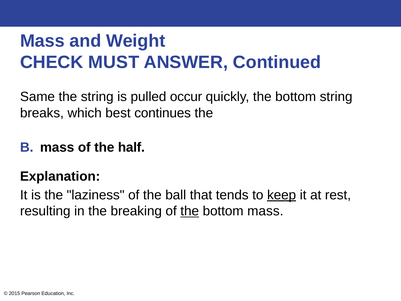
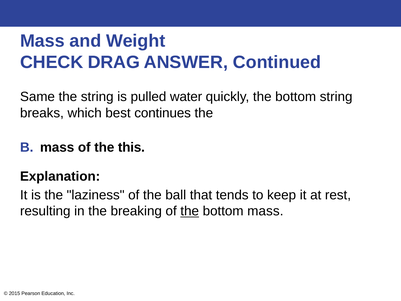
MUST: MUST -> DRAG
occur: occur -> water
half: half -> this
keep underline: present -> none
